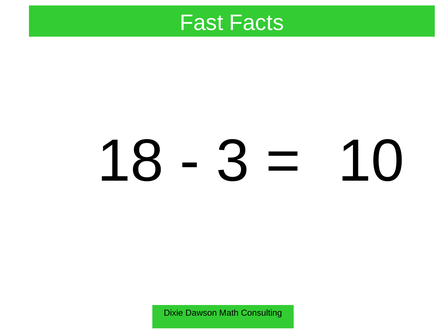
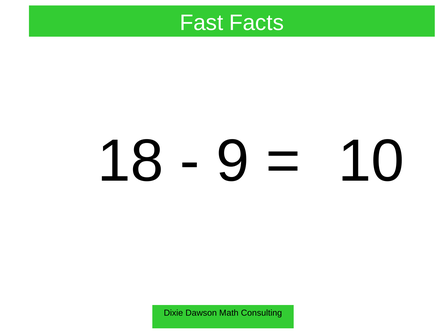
3: 3 -> 9
